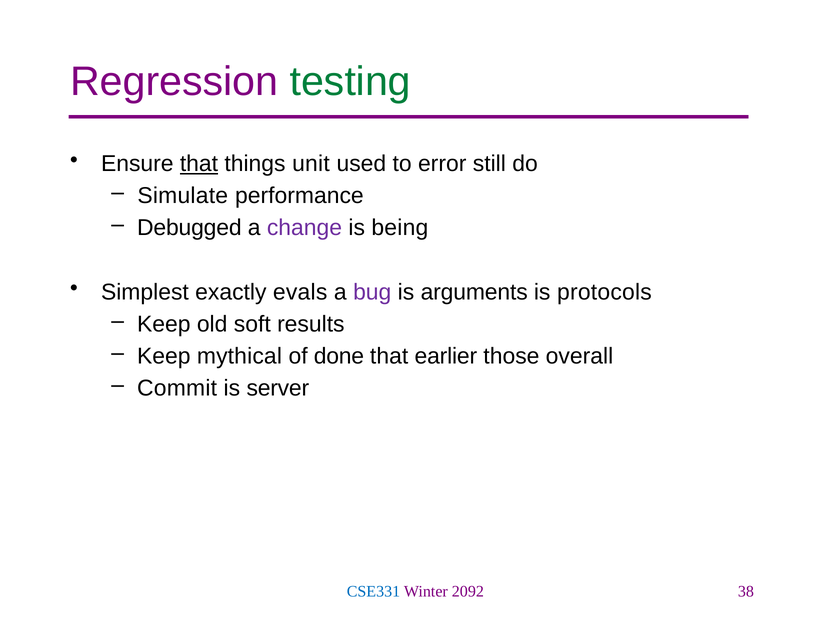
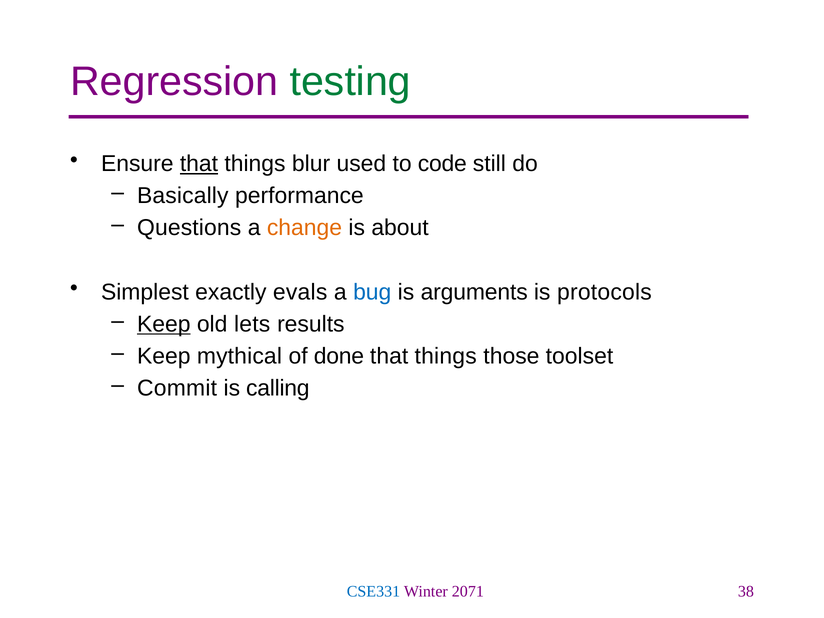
unit: unit -> blur
error: error -> code
Simulate: Simulate -> Basically
Debugged: Debugged -> Questions
change colour: purple -> orange
being: being -> about
bug colour: purple -> blue
Keep at (164, 324) underline: none -> present
soft: soft -> lets
earlier at (446, 356): earlier -> things
overall: overall -> toolset
server: server -> calling
2092: 2092 -> 2071
